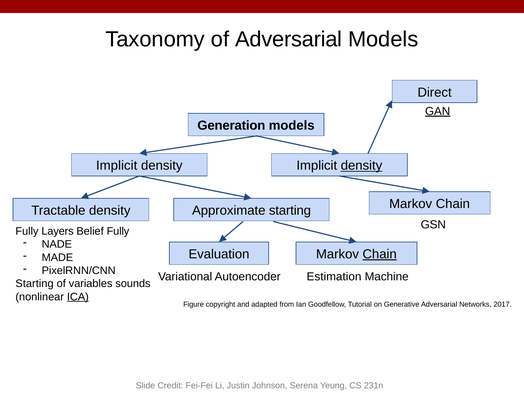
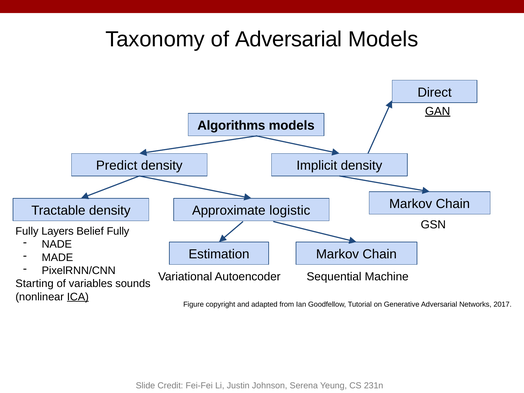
Generation: Generation -> Algorithms
Implicit at (117, 166): Implicit -> Predict
density at (361, 166) underline: present -> none
Approximate starting: starting -> logistic
Evaluation: Evaluation -> Estimation
Chain at (380, 254) underline: present -> none
Estimation: Estimation -> Sequential
